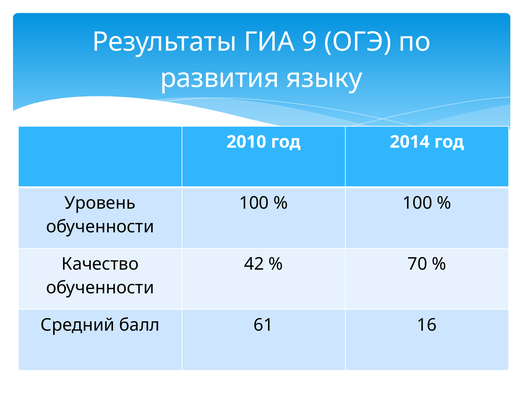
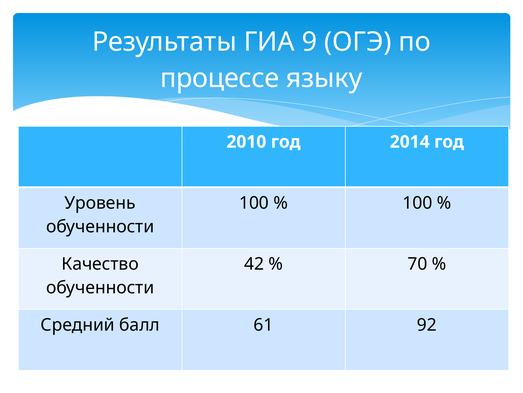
развития: развития -> процессе
16: 16 -> 92
